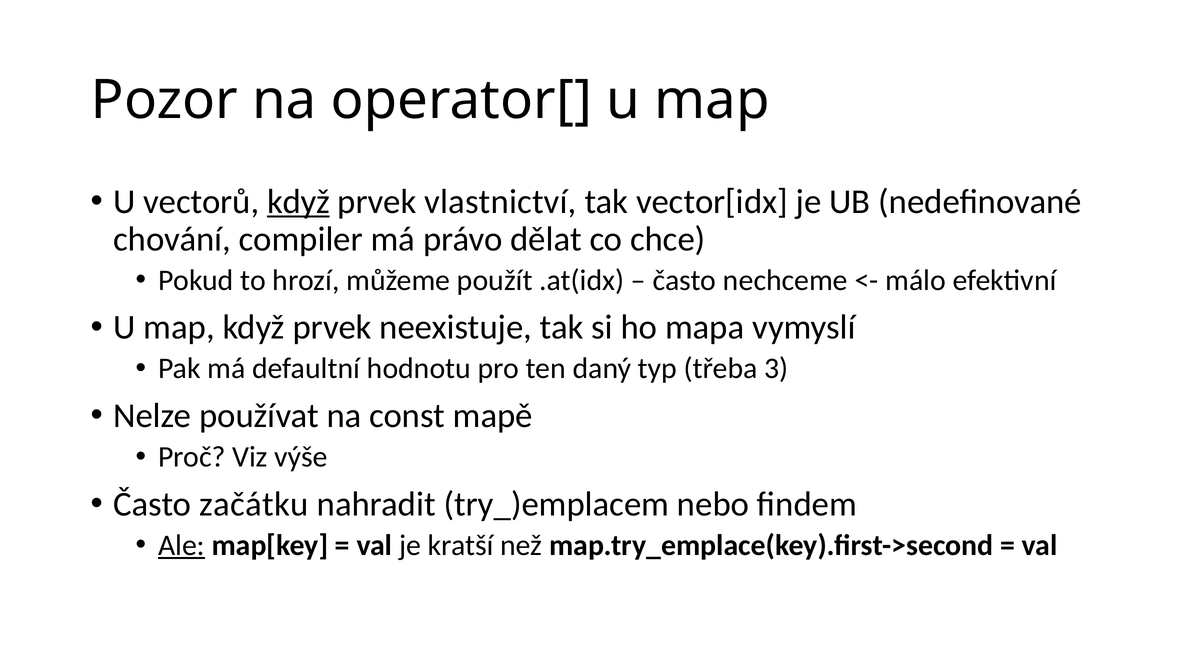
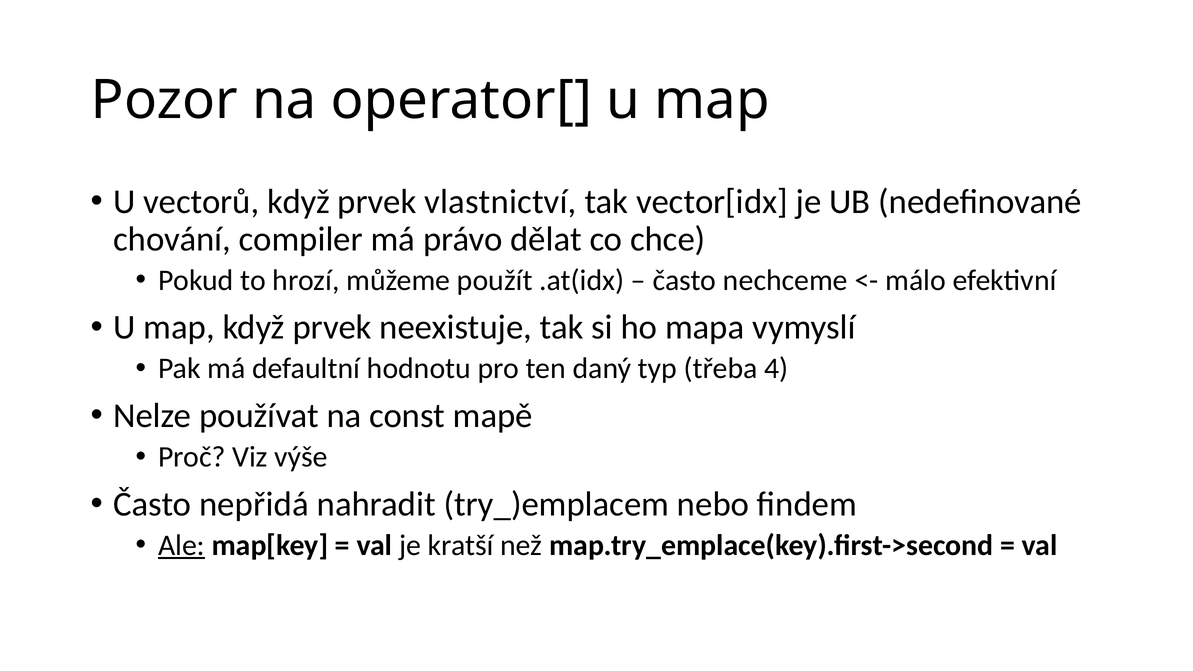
když at (298, 202) underline: present -> none
3: 3 -> 4
začátku: začátku -> nepřidá
